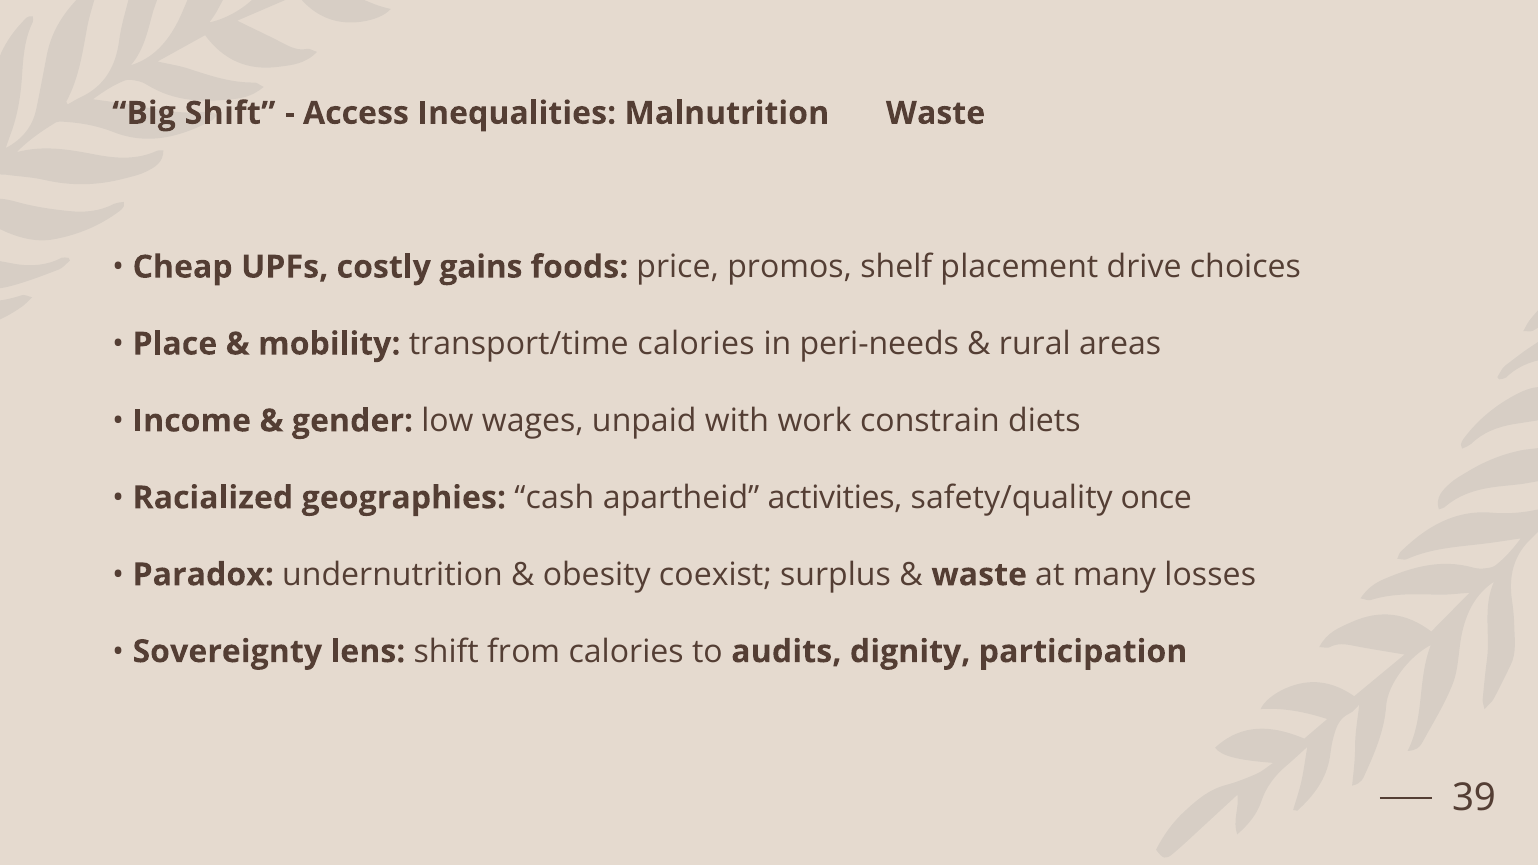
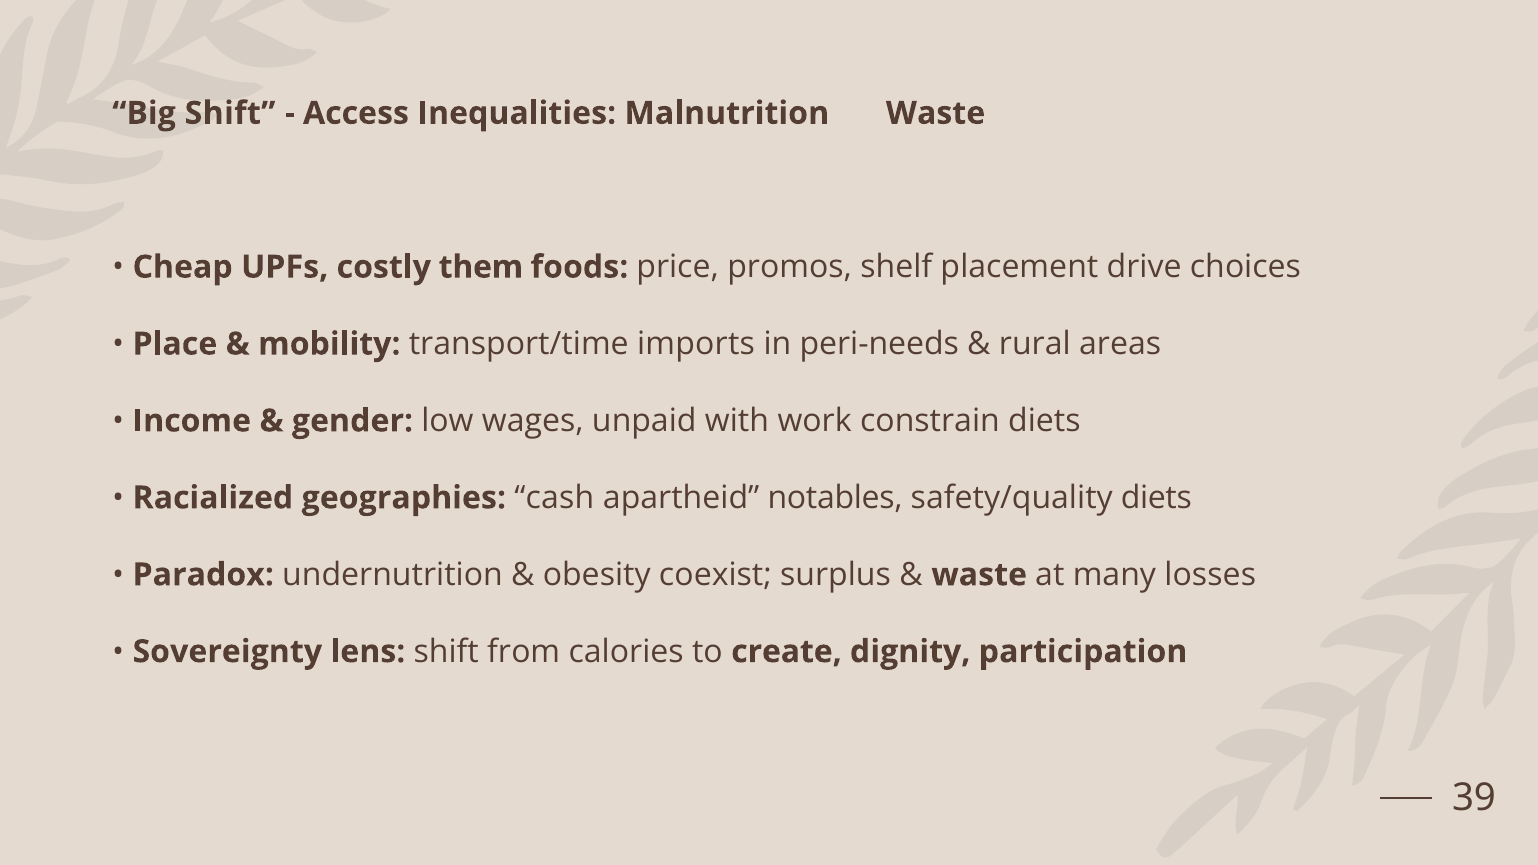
gains: gains -> them
transport/time calories: calories -> imports
activities: activities -> notables
safety/quality once: once -> diets
audits: audits -> create
